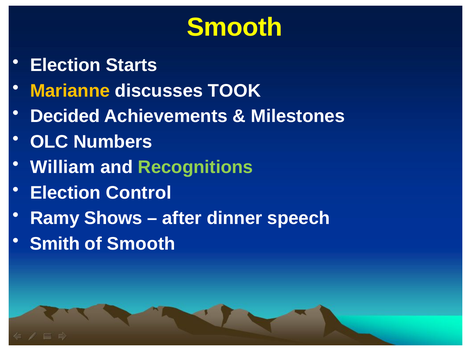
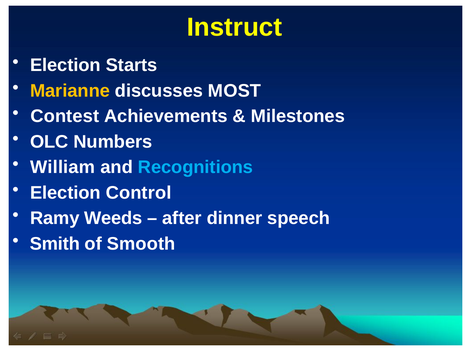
Smooth at (235, 27): Smooth -> Instruct
TOOK: TOOK -> MOST
Decided: Decided -> Contest
Recognitions colour: light green -> light blue
Shows: Shows -> Weeds
